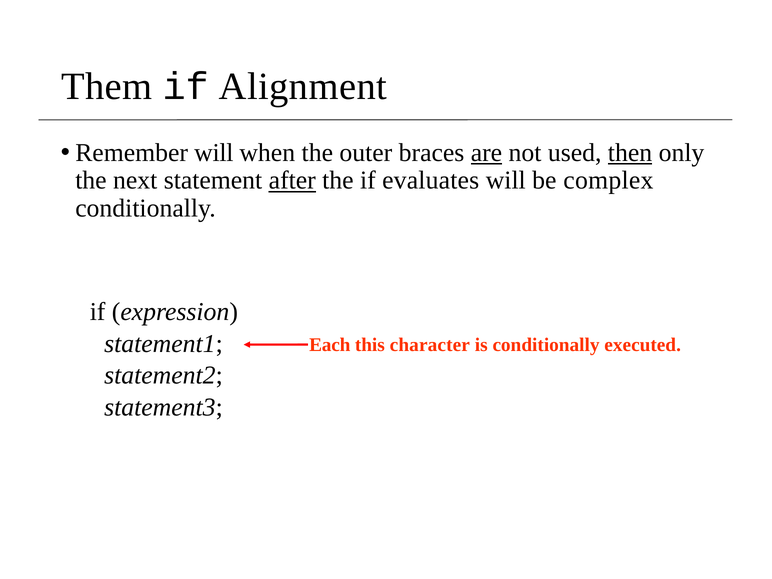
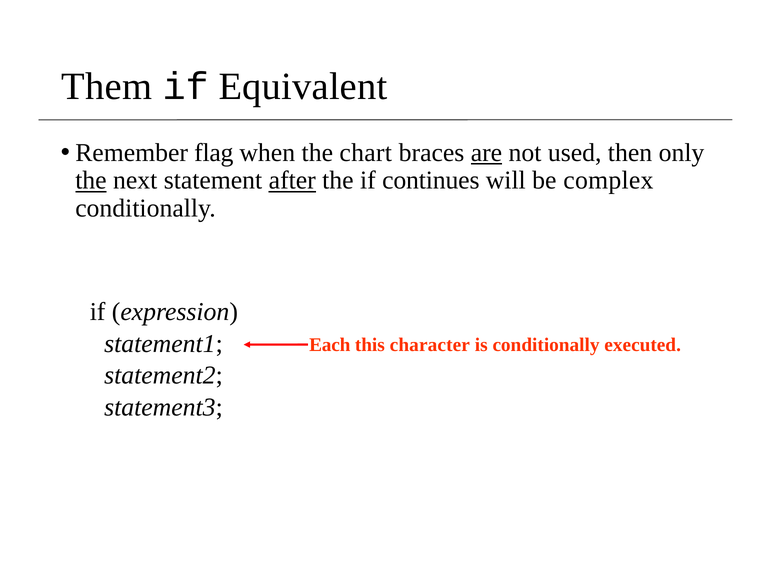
Alignment: Alignment -> Equivalent
Remember will: will -> flag
outer: outer -> chart
then underline: present -> none
the at (91, 180) underline: none -> present
evaluates: evaluates -> continues
